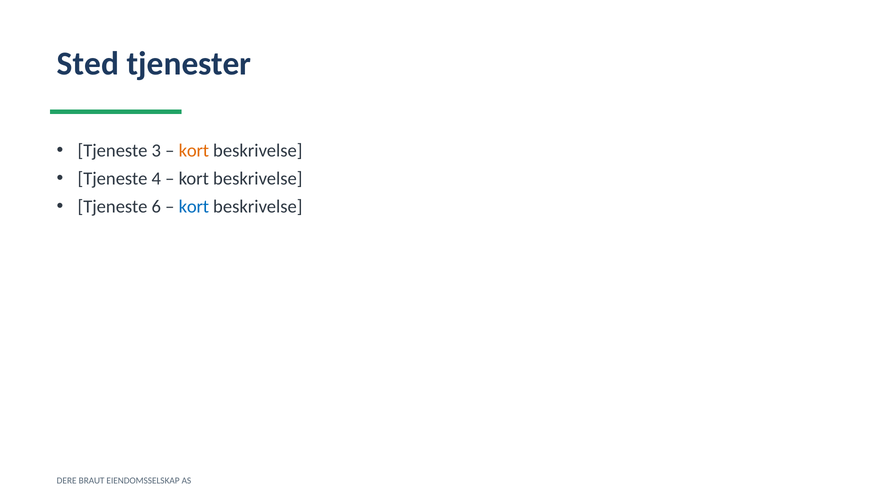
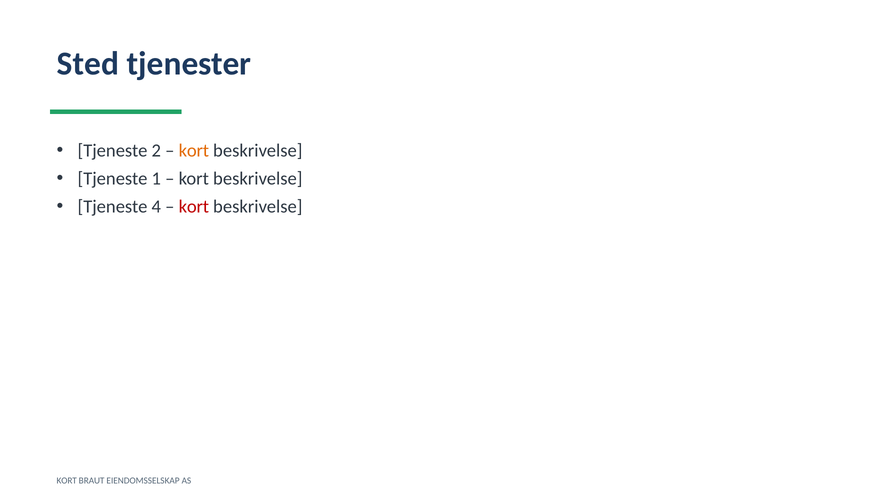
3: 3 -> 2
4: 4 -> 1
6: 6 -> 4
kort at (194, 207) colour: blue -> red
DERE at (67, 481): DERE -> KORT
